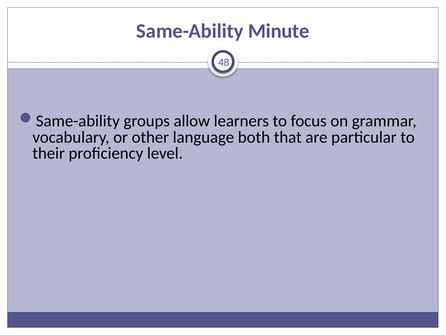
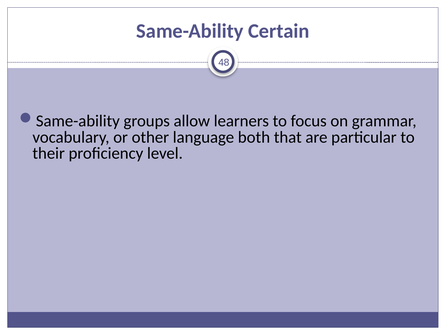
Minute: Minute -> Certain
